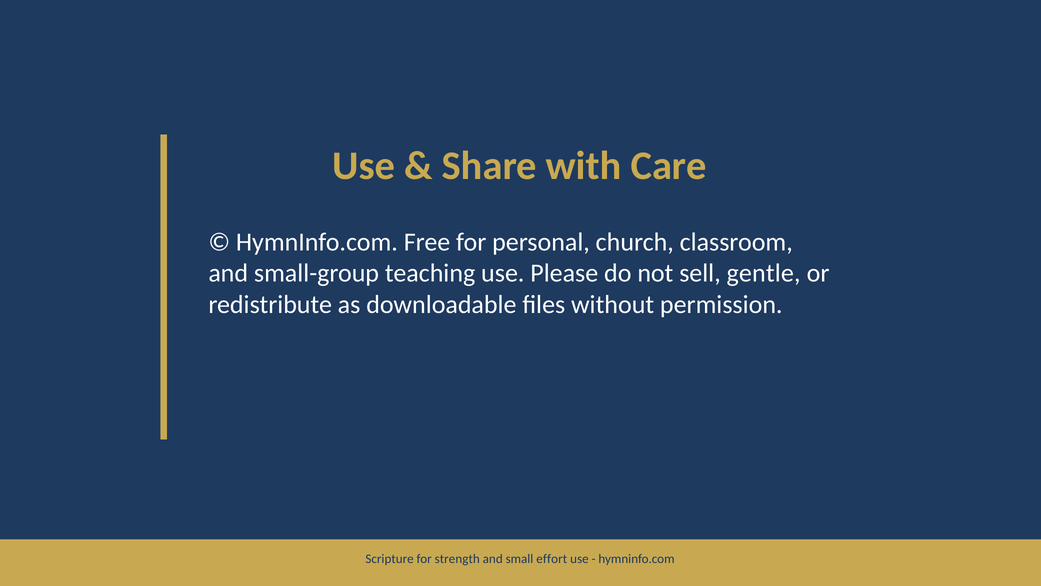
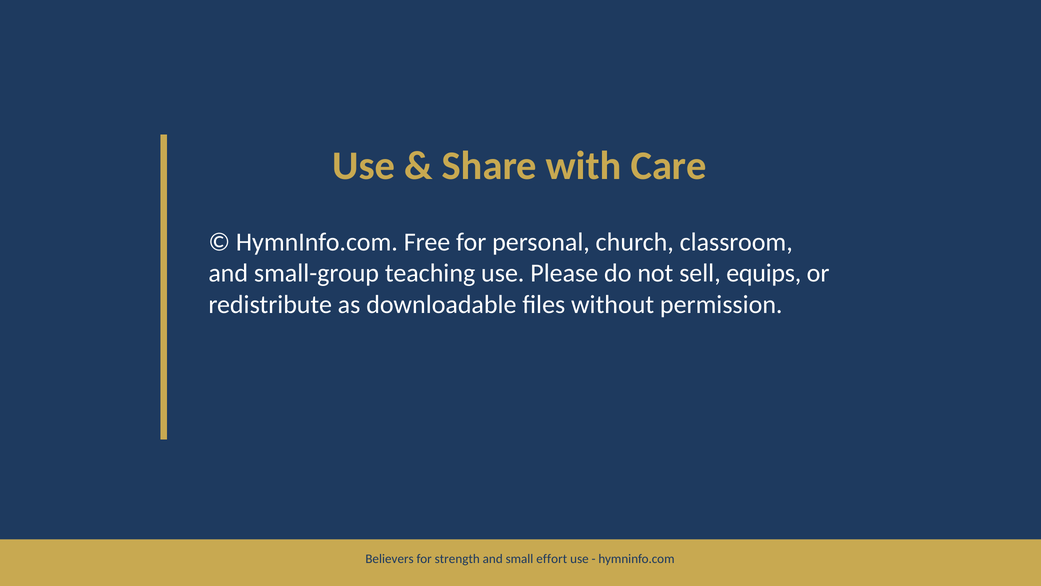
gentle: gentle -> equips
Scripture: Scripture -> Believers
